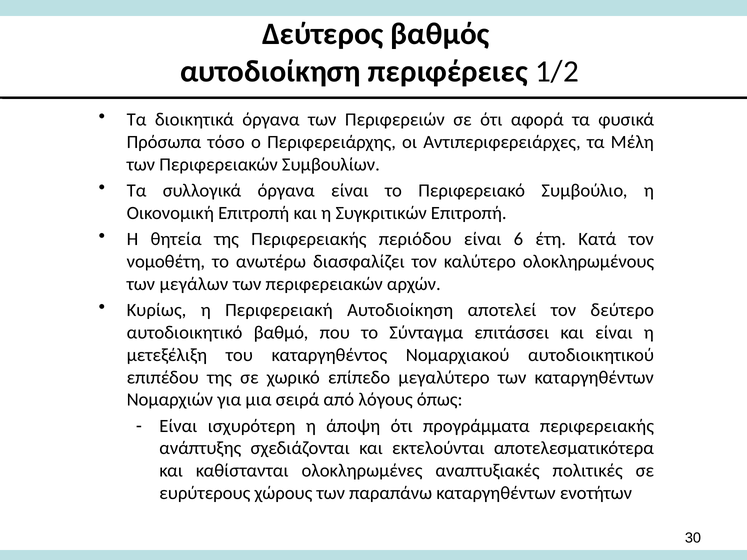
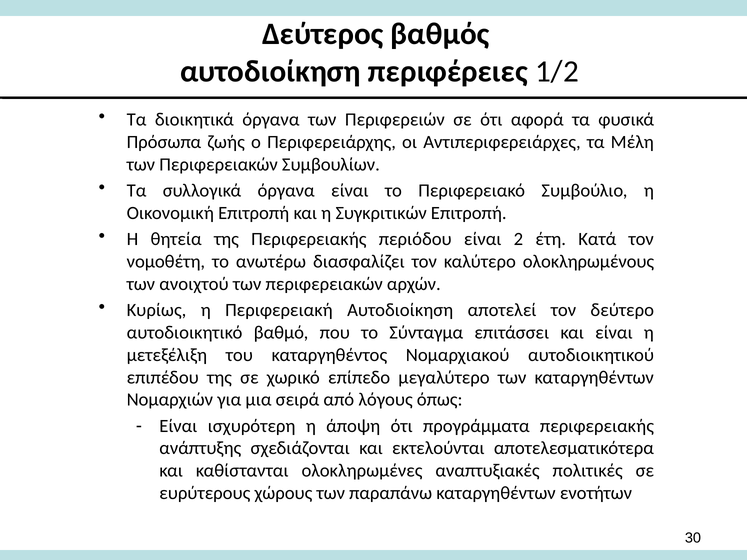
τόσο: τόσο -> ζωής
6: 6 -> 2
μεγάλων: μεγάλων -> ανοιχτού
